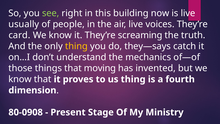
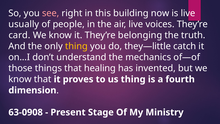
see colour: light green -> pink
screaming: screaming -> belonging
they—says: they—says -> they—little
moving: moving -> healing
80-0908: 80-0908 -> 63-0908
